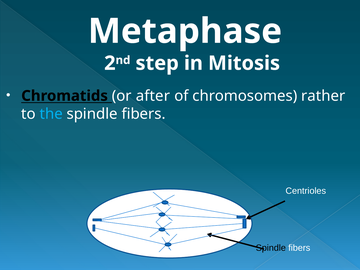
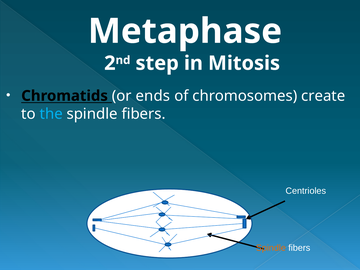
after: after -> ends
rather: rather -> create
Spindle at (271, 248) colour: black -> orange
